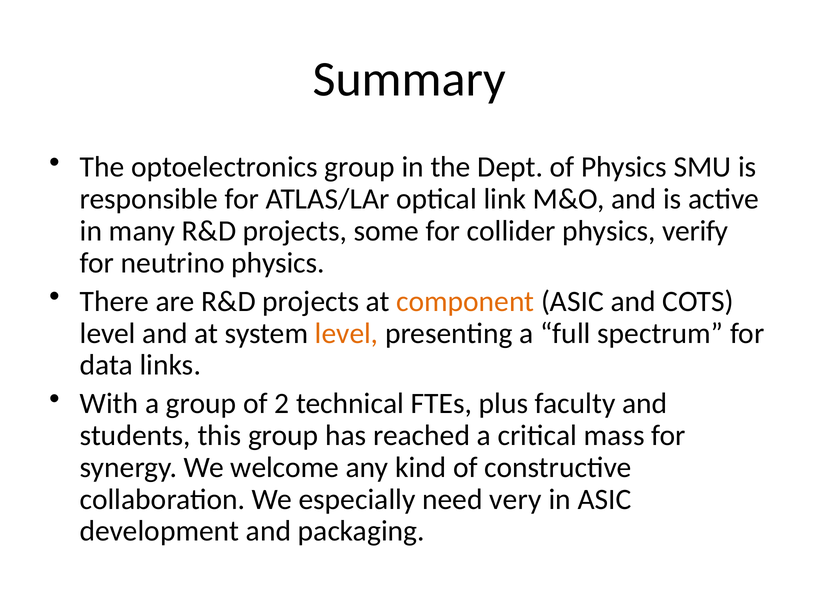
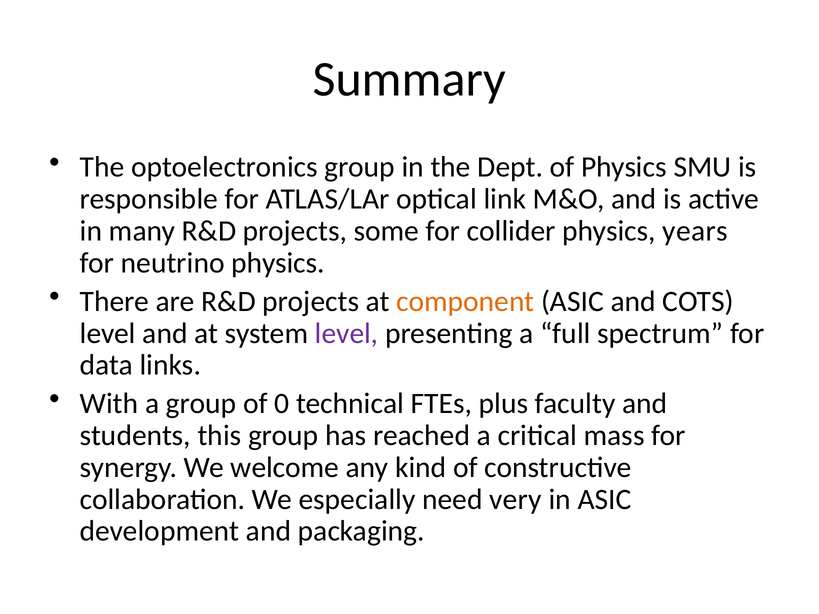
verify: verify -> years
level at (347, 333) colour: orange -> purple
2: 2 -> 0
